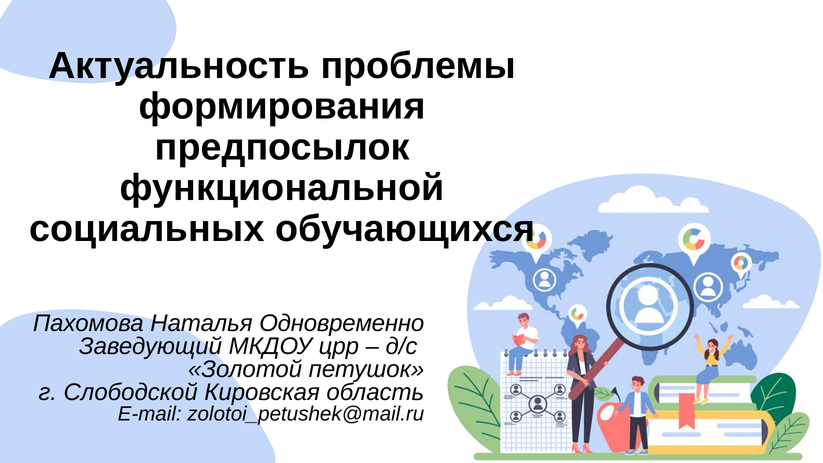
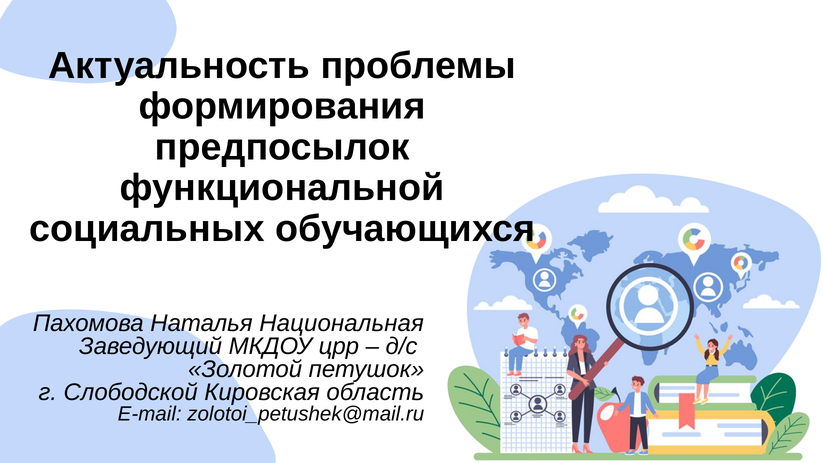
Одновременно: Одновременно -> Национальная
